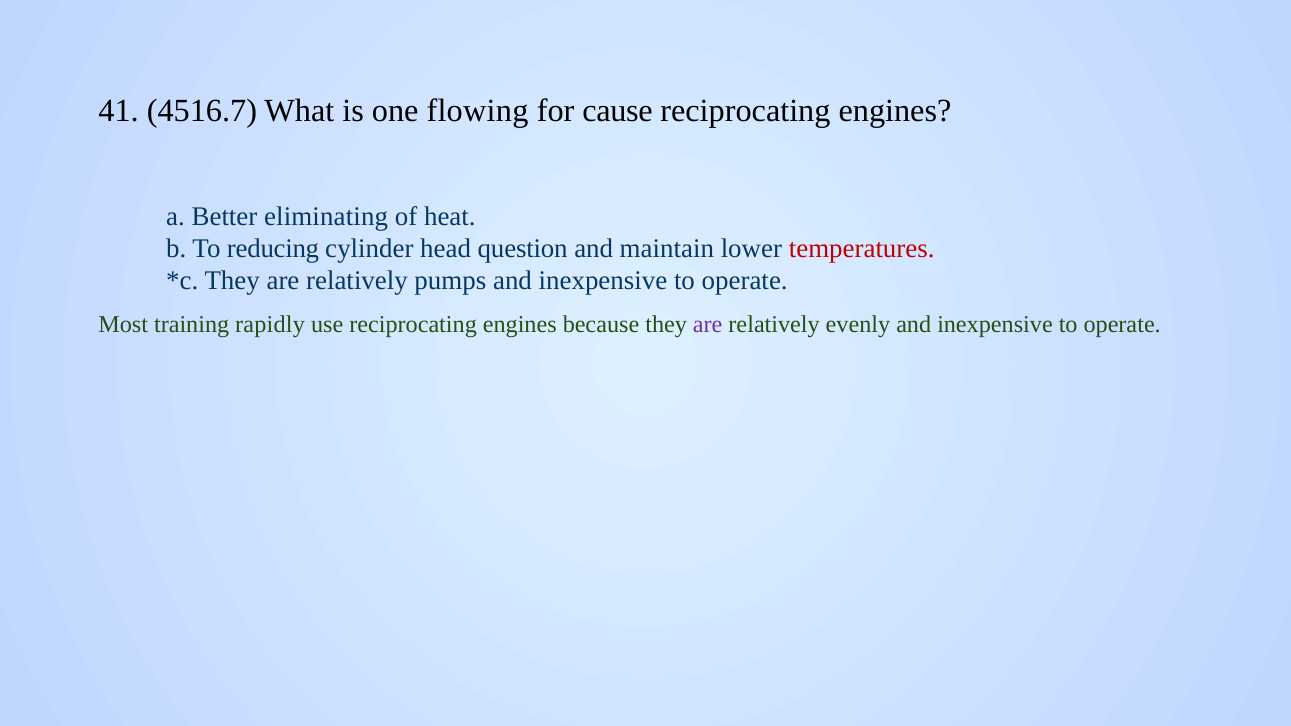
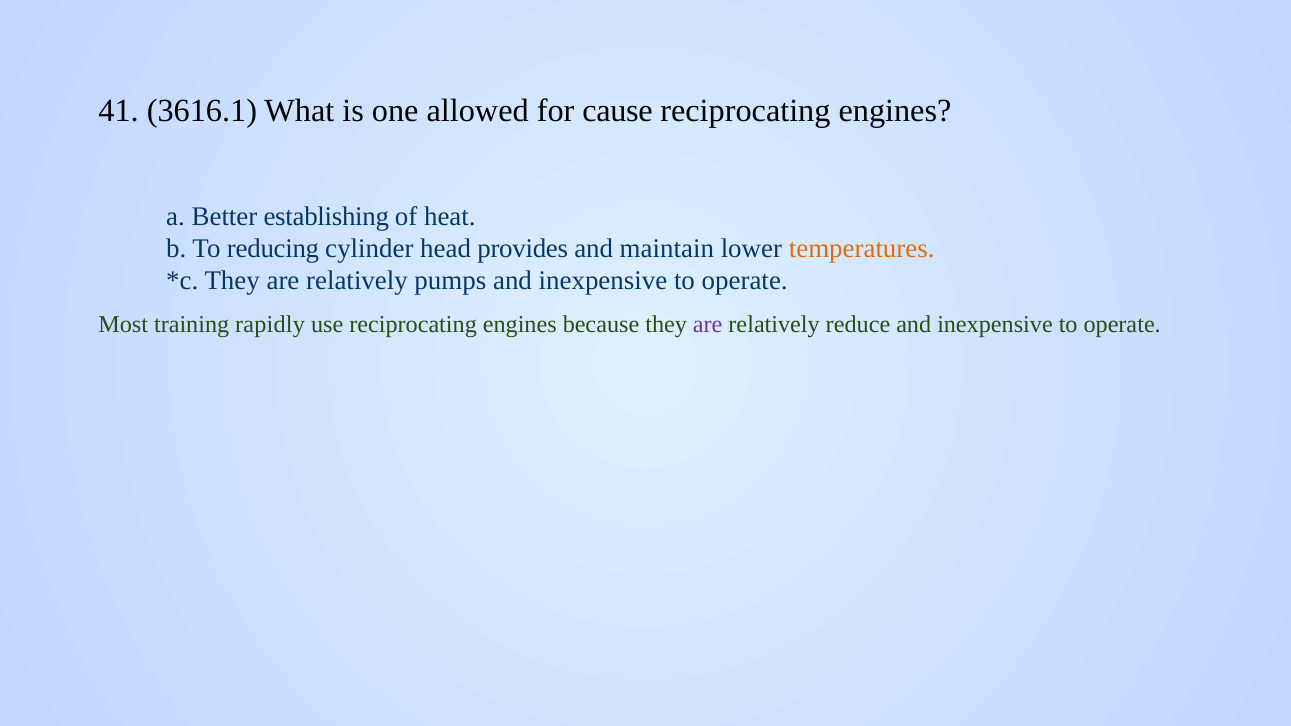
4516.7: 4516.7 -> 3616.1
flowing: flowing -> allowed
eliminating: eliminating -> establishing
question: question -> provides
temperatures colour: red -> orange
evenly: evenly -> reduce
